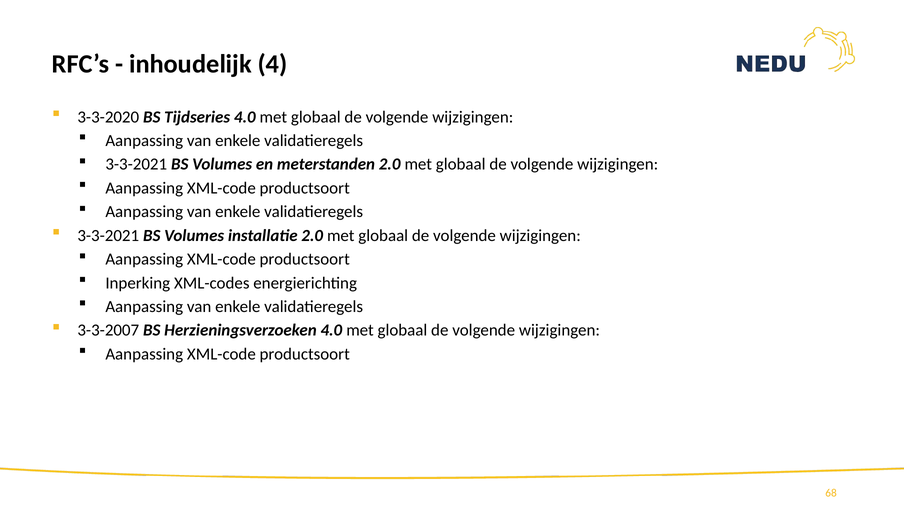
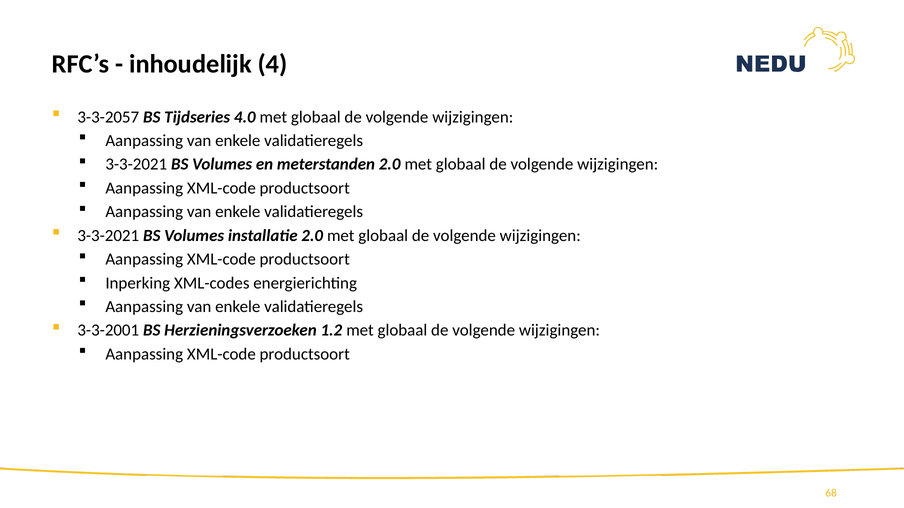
3-3-2020: 3-3-2020 -> 3-3-2057
3-3-2007: 3-3-2007 -> 3-3-2001
Herzieningsverzoeken 4.0: 4.0 -> 1.2
